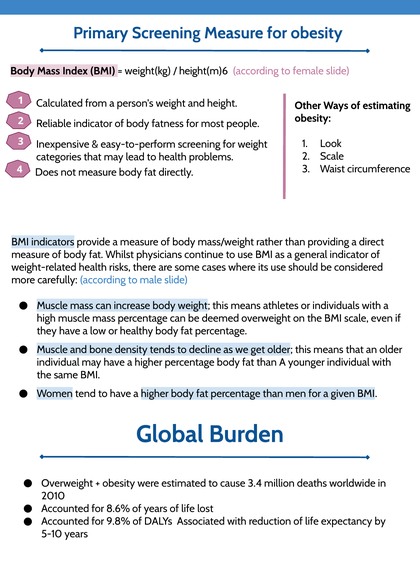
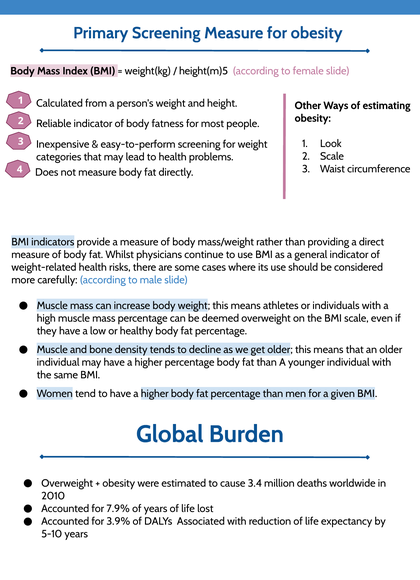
height(m)6: height(m)6 -> height(m)5
8.6%: 8.6% -> 7.9%
9.8%: 9.8% -> 3.9%
